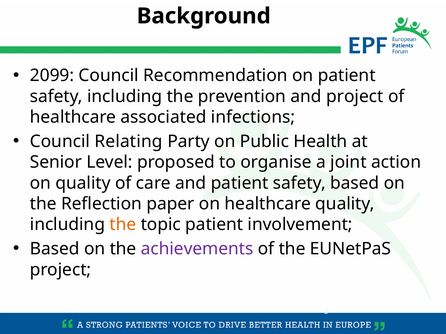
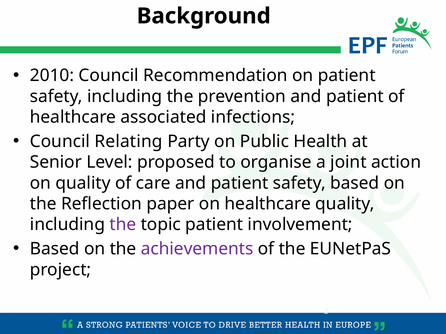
2099: 2099 -> 2010
prevention and project: project -> patient
the at (123, 225) colour: orange -> purple
